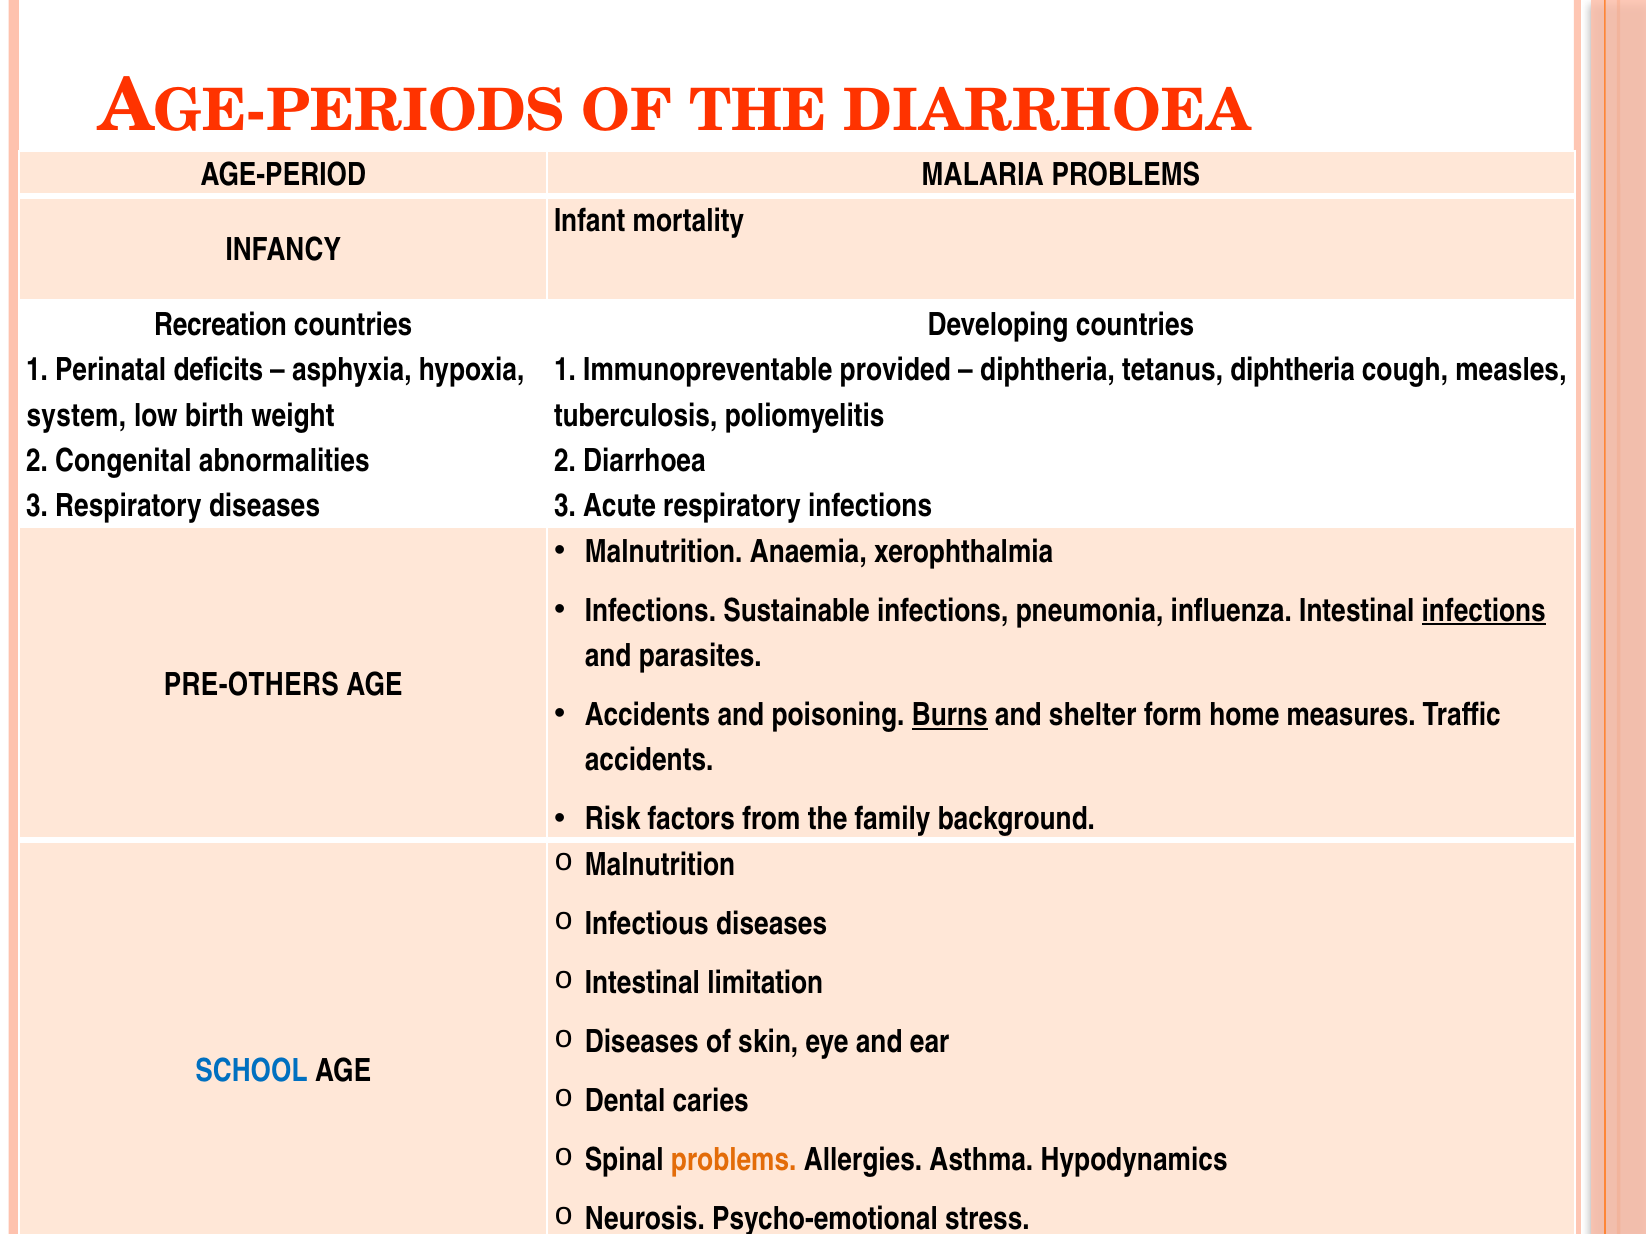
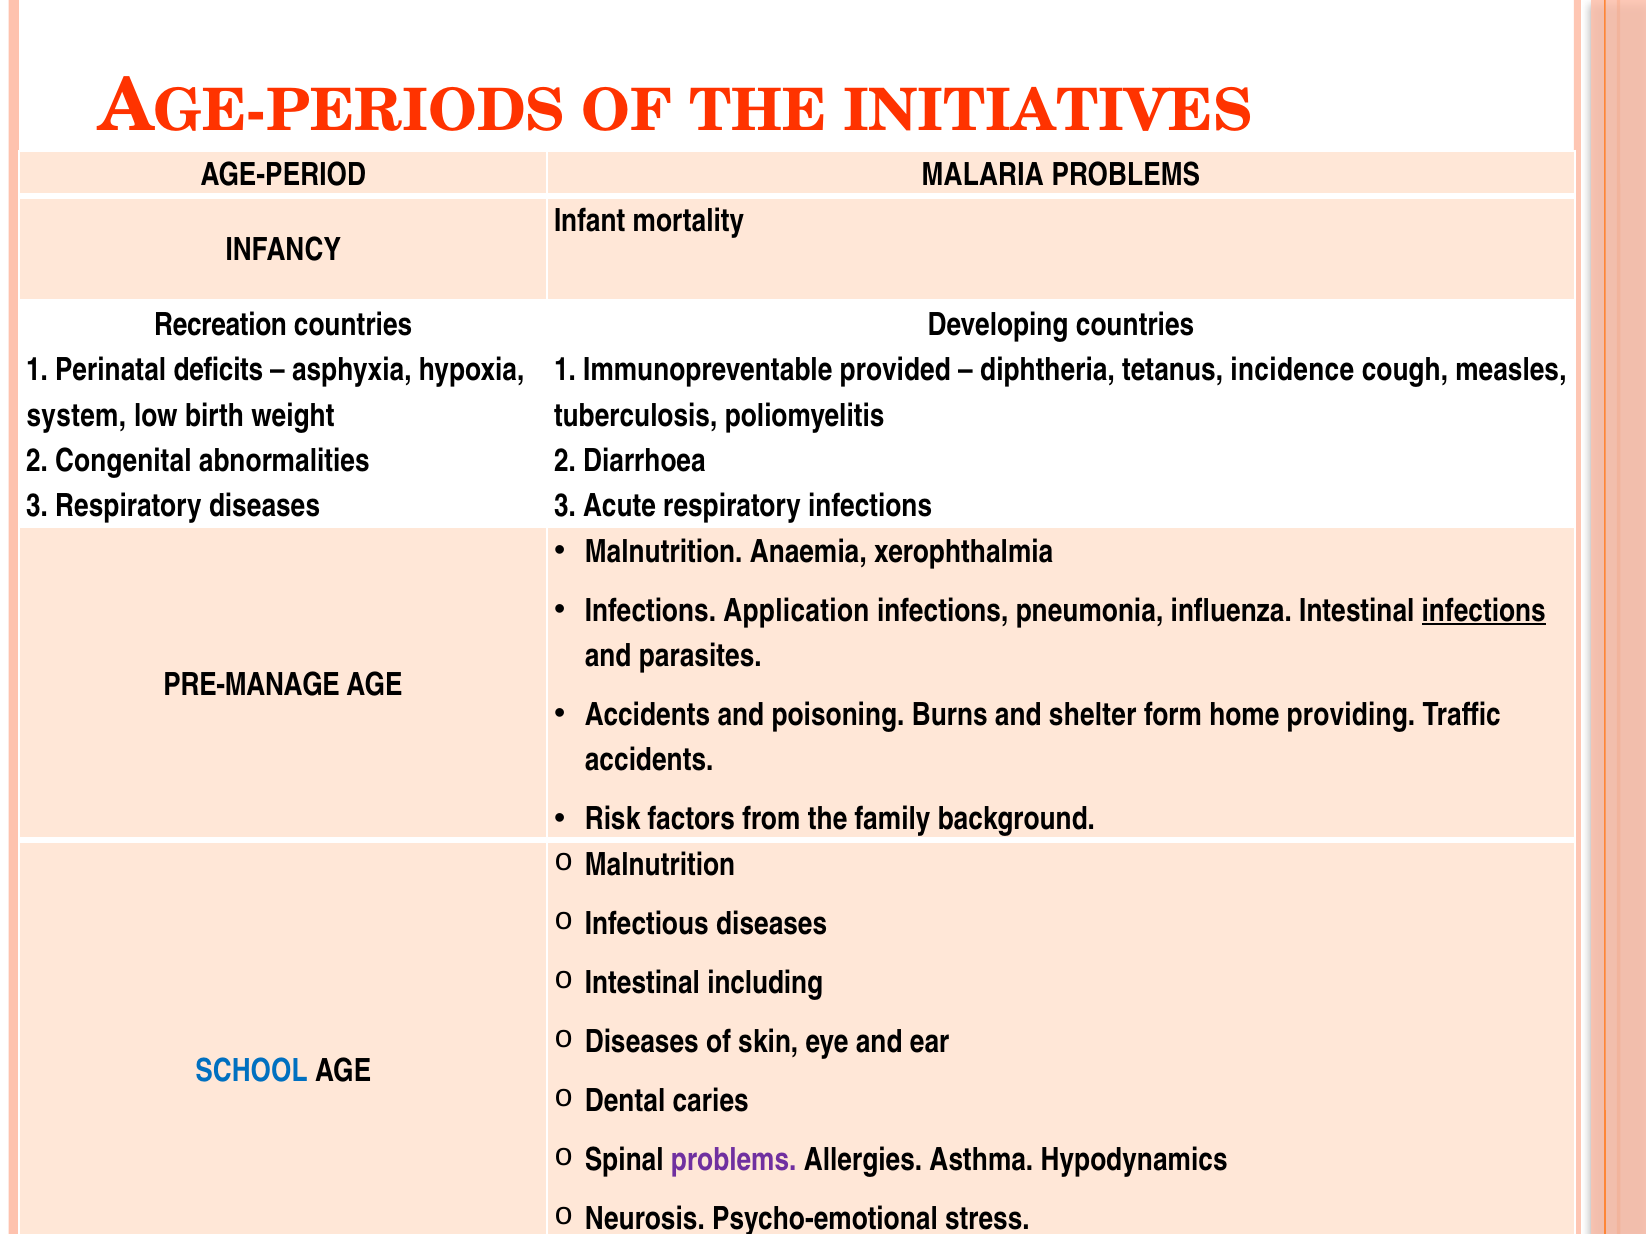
THE DIARRHOEA: DIARRHOEA -> INITIATIVES
tetanus diphtheria: diphtheria -> incidence
Sustainable: Sustainable -> Application
PRE-OTHERS: PRE-OTHERS -> PRE-MANAGE
Burns underline: present -> none
measures: measures -> providing
limitation: limitation -> including
problems at (734, 1160) colour: orange -> purple
